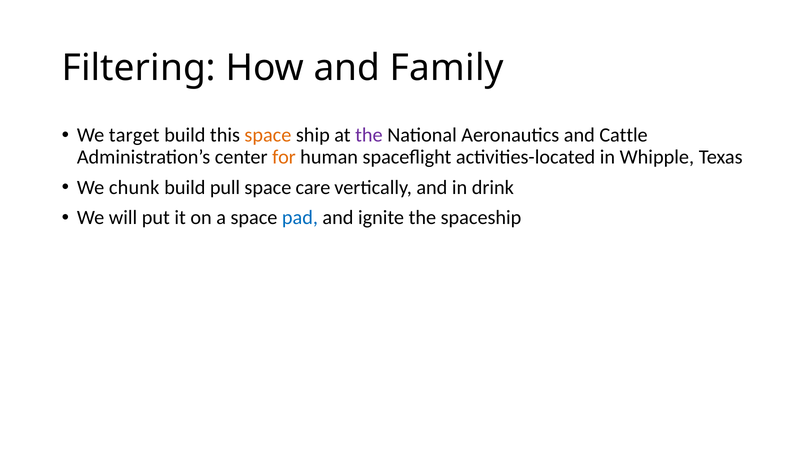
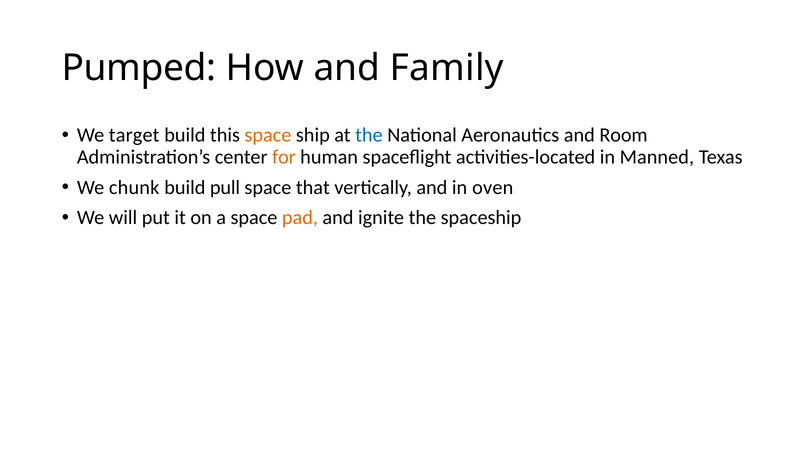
Filtering: Filtering -> Pumped
the at (369, 135) colour: purple -> blue
Cattle: Cattle -> Room
Whipple: Whipple -> Manned
care: care -> that
drink: drink -> oven
pad colour: blue -> orange
